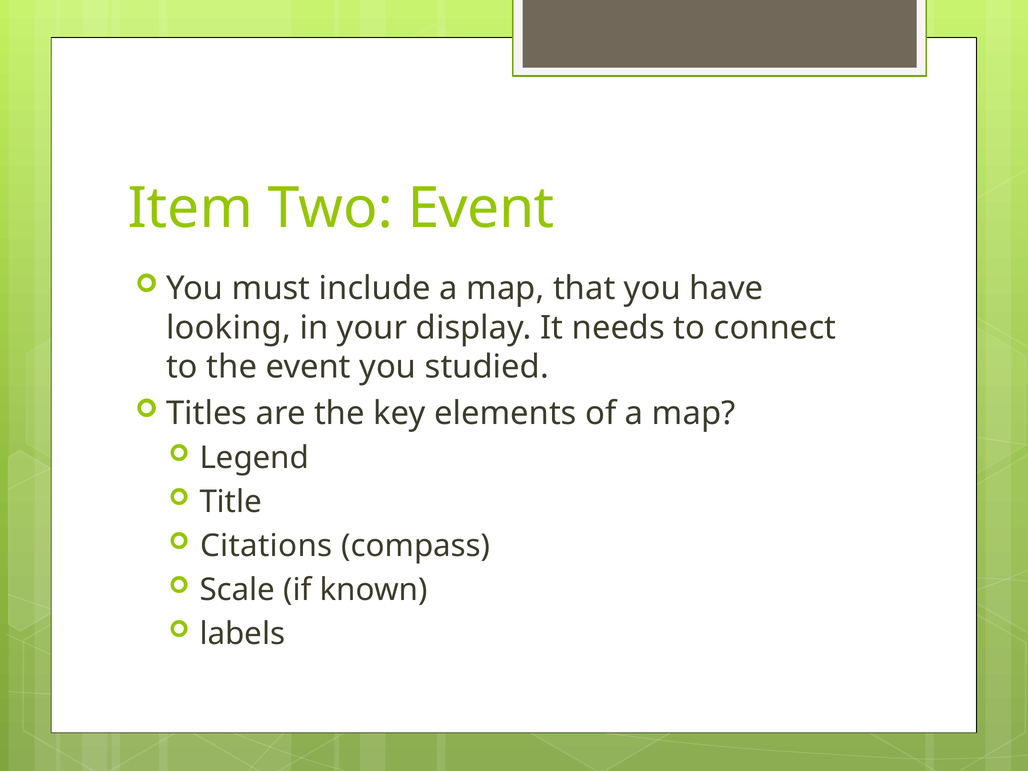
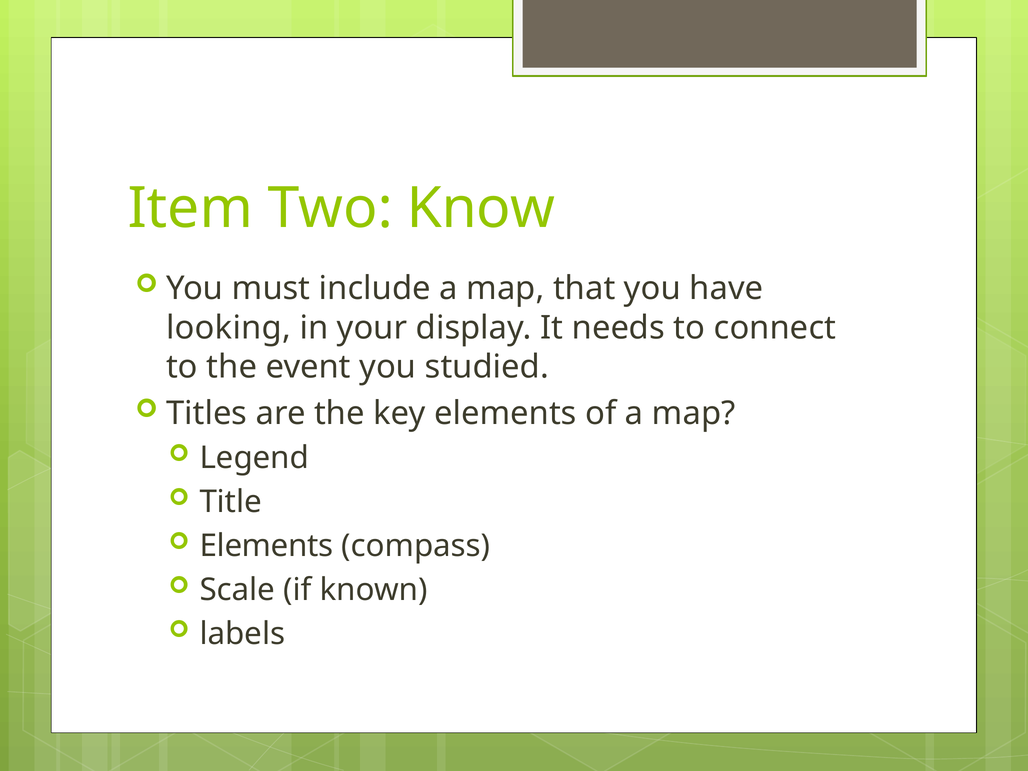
Two Event: Event -> Know
Citations at (266, 546): Citations -> Elements
